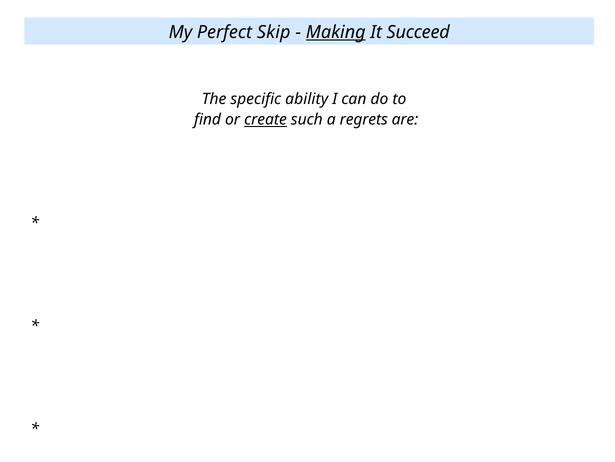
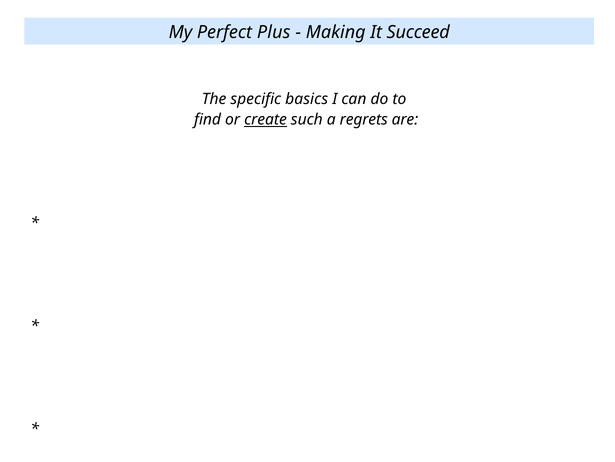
Skip: Skip -> Plus
Making underline: present -> none
ability: ability -> basics
